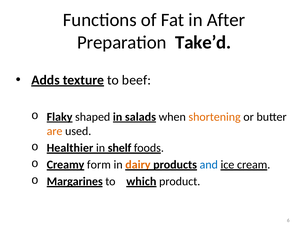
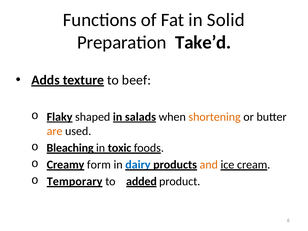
After: After -> Solid
Healthier: Healthier -> Bleaching
shelf: shelf -> toxic
dairy colour: orange -> blue
and colour: blue -> orange
Margarines: Margarines -> Temporary
which: which -> added
